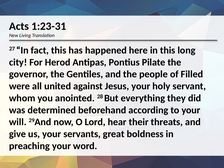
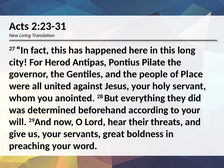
1:23-31: 1:23-31 -> 2:23-31
Filled: Filled -> Place
